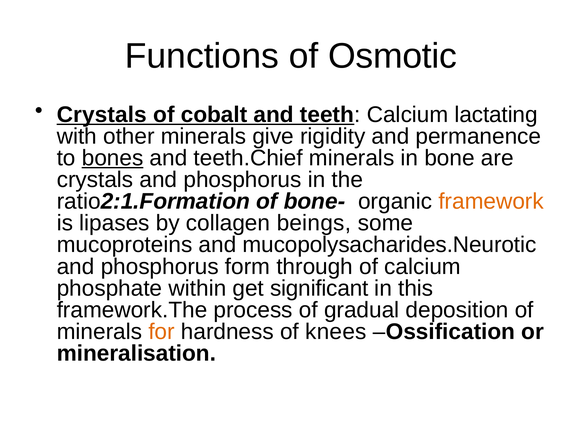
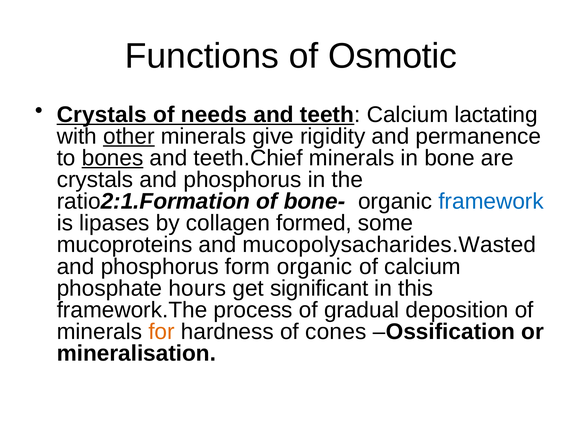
cobalt: cobalt -> needs
other underline: none -> present
framework colour: orange -> blue
beings: beings -> formed
mucopolysacharides.Neurotic: mucopolysacharides.Neurotic -> mucopolysacharides.Wasted
form through: through -> organic
within: within -> hours
knees: knees -> cones
